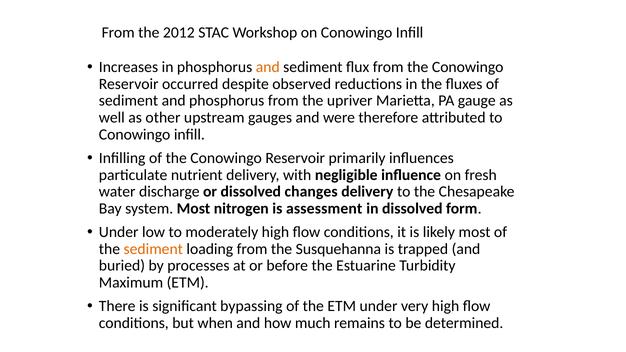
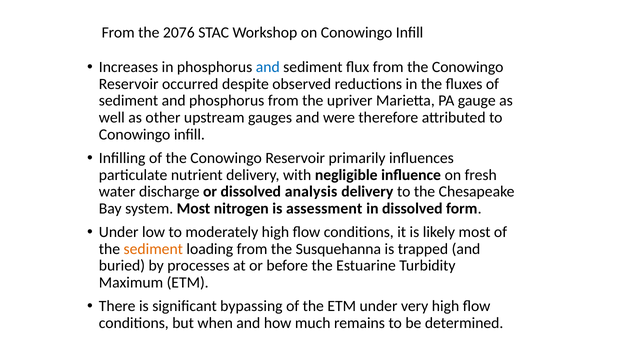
2012: 2012 -> 2076
and at (268, 67) colour: orange -> blue
changes: changes -> analysis
